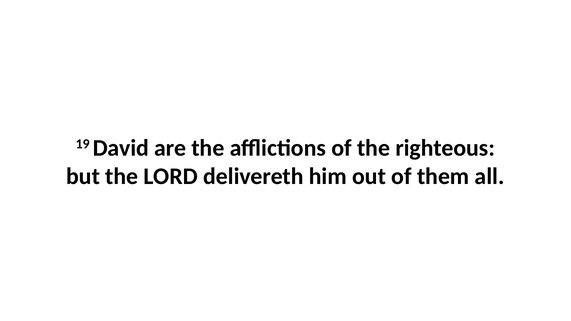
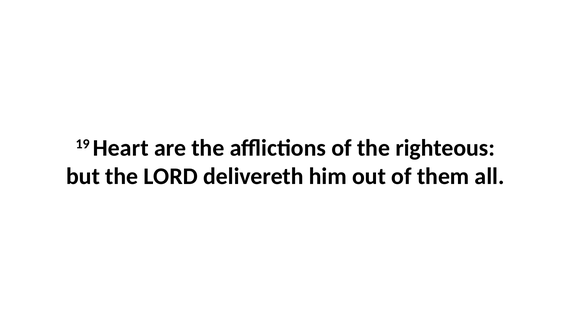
David: David -> Heart
